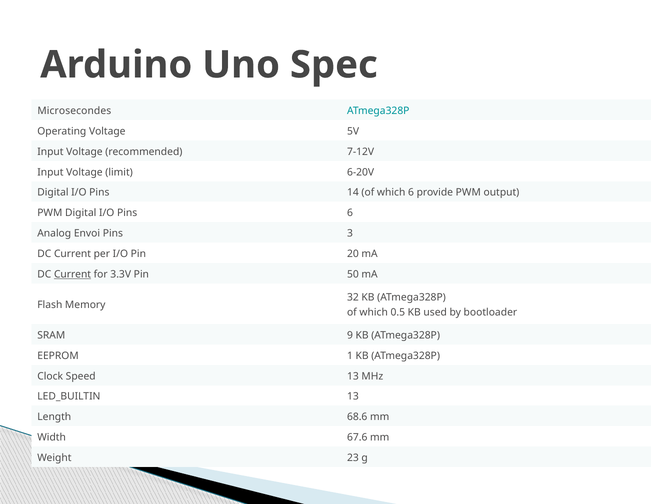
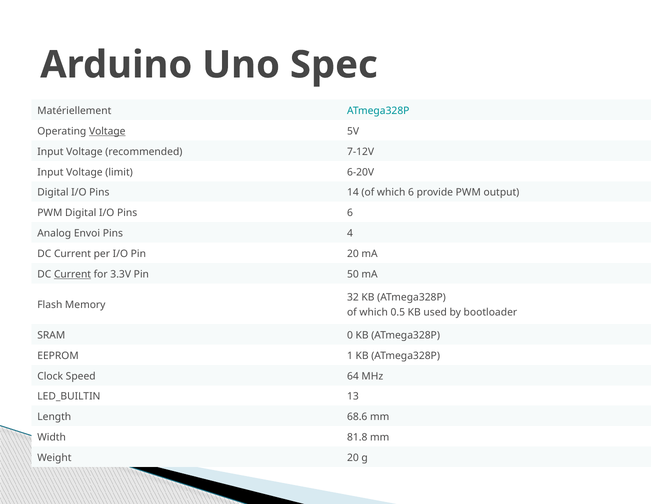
Microsecondes: Microsecondes -> Matériellement
Voltage at (107, 131) underline: none -> present
3: 3 -> 4
9: 9 -> 0
Speed 13: 13 -> 64
67.6: 67.6 -> 81.8
Weight 23: 23 -> 20
